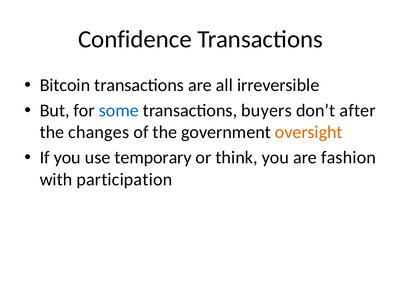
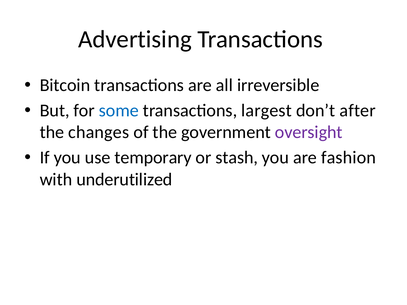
Confidence: Confidence -> Advertising
buyers: buyers -> largest
oversight colour: orange -> purple
think: think -> stash
participation: participation -> underutilized
